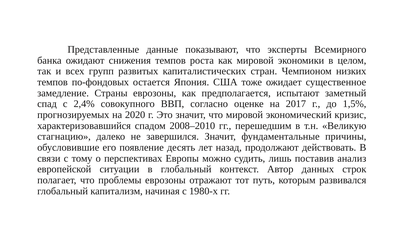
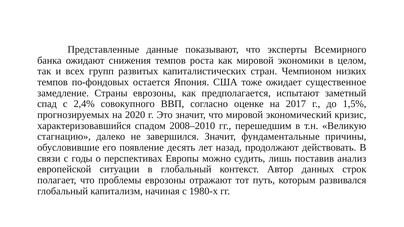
тому: тому -> годы
